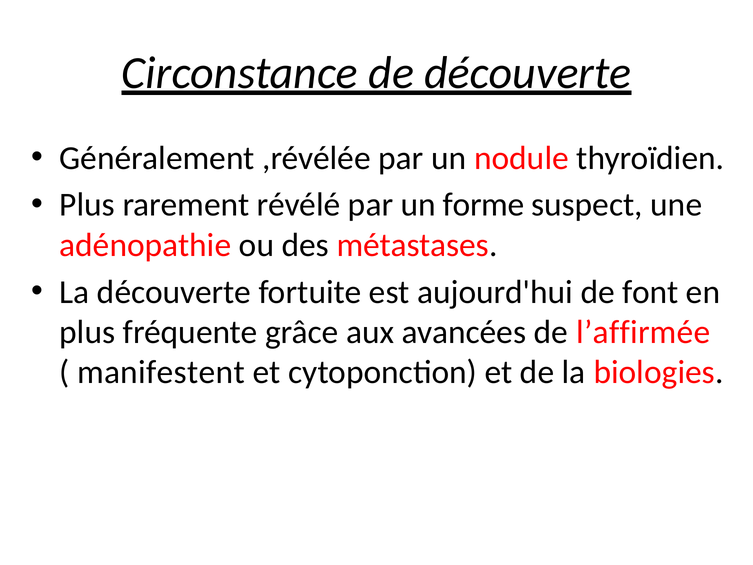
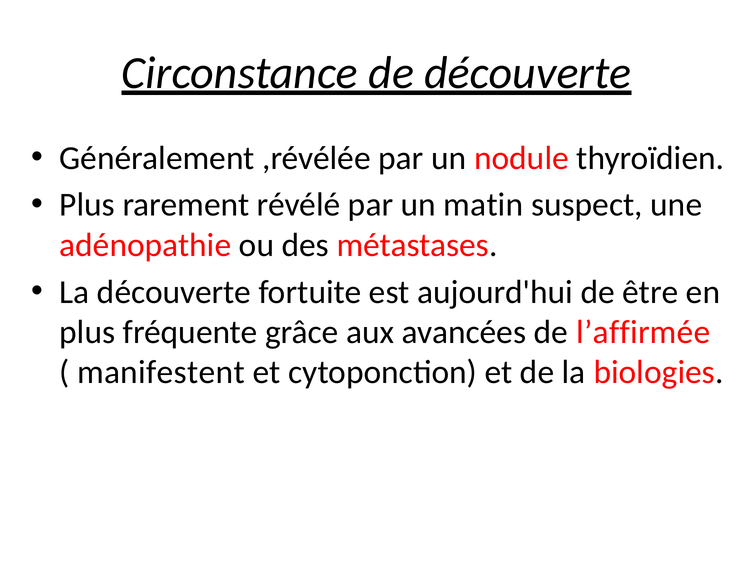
forme: forme -> matin
font: font -> être
